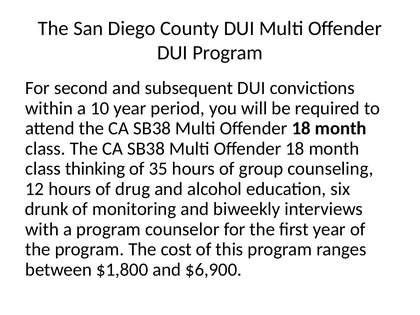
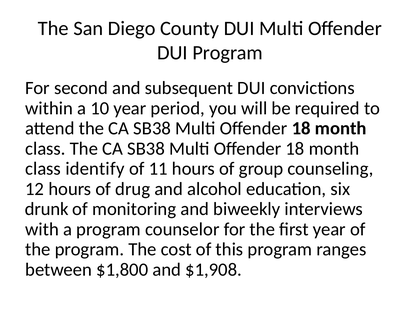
thinking: thinking -> identify
35: 35 -> 11
$6,900: $6,900 -> $1,908
